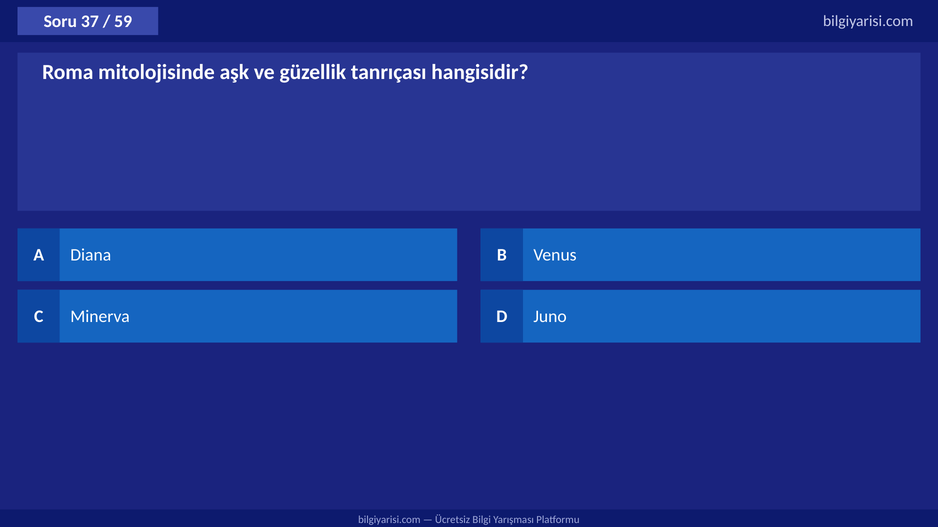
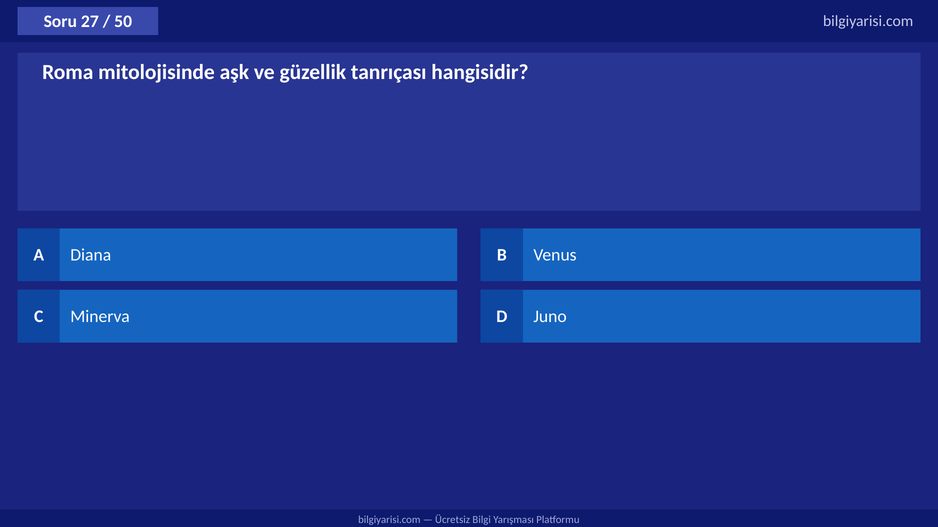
37: 37 -> 27
59: 59 -> 50
